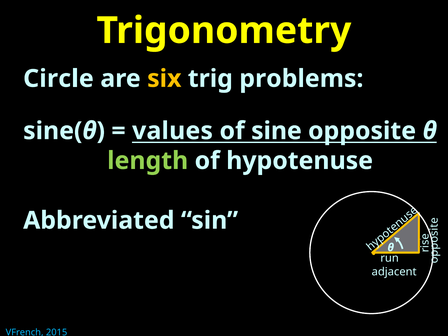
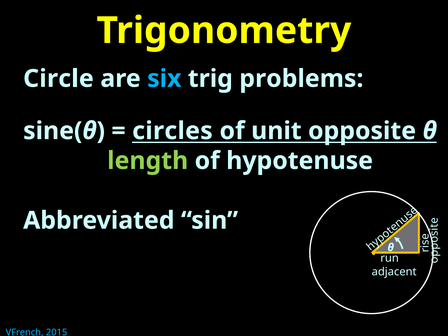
six colour: yellow -> light blue
values: values -> circles
sine: sine -> unit
